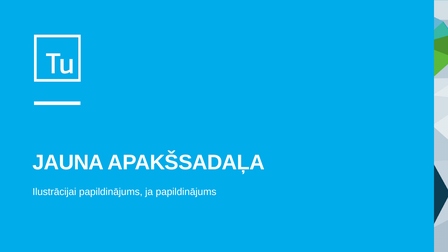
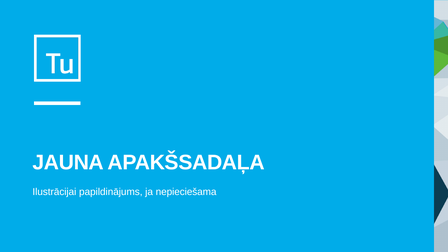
ja papildinājums: papildinājums -> nepieciešama
